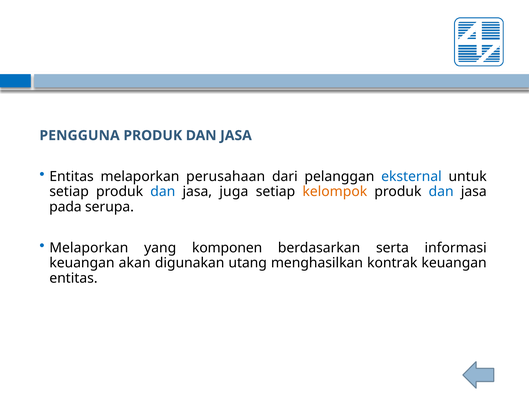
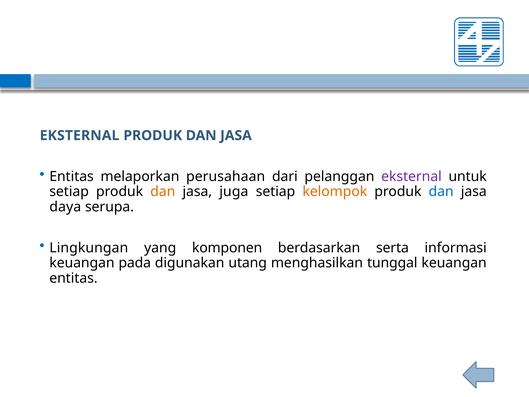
PENGGUNA at (80, 135): PENGGUNA -> EKSTERNAL
eksternal at (411, 177) colour: blue -> purple
dan at (163, 192) colour: blue -> orange
pada: pada -> daya
Melaporkan at (89, 248): Melaporkan -> Lingkungan
akan: akan -> pada
kontrak: kontrak -> tunggal
